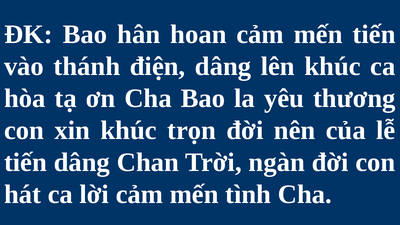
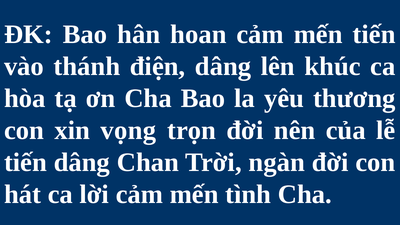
xin khúc: khúc -> vọng
